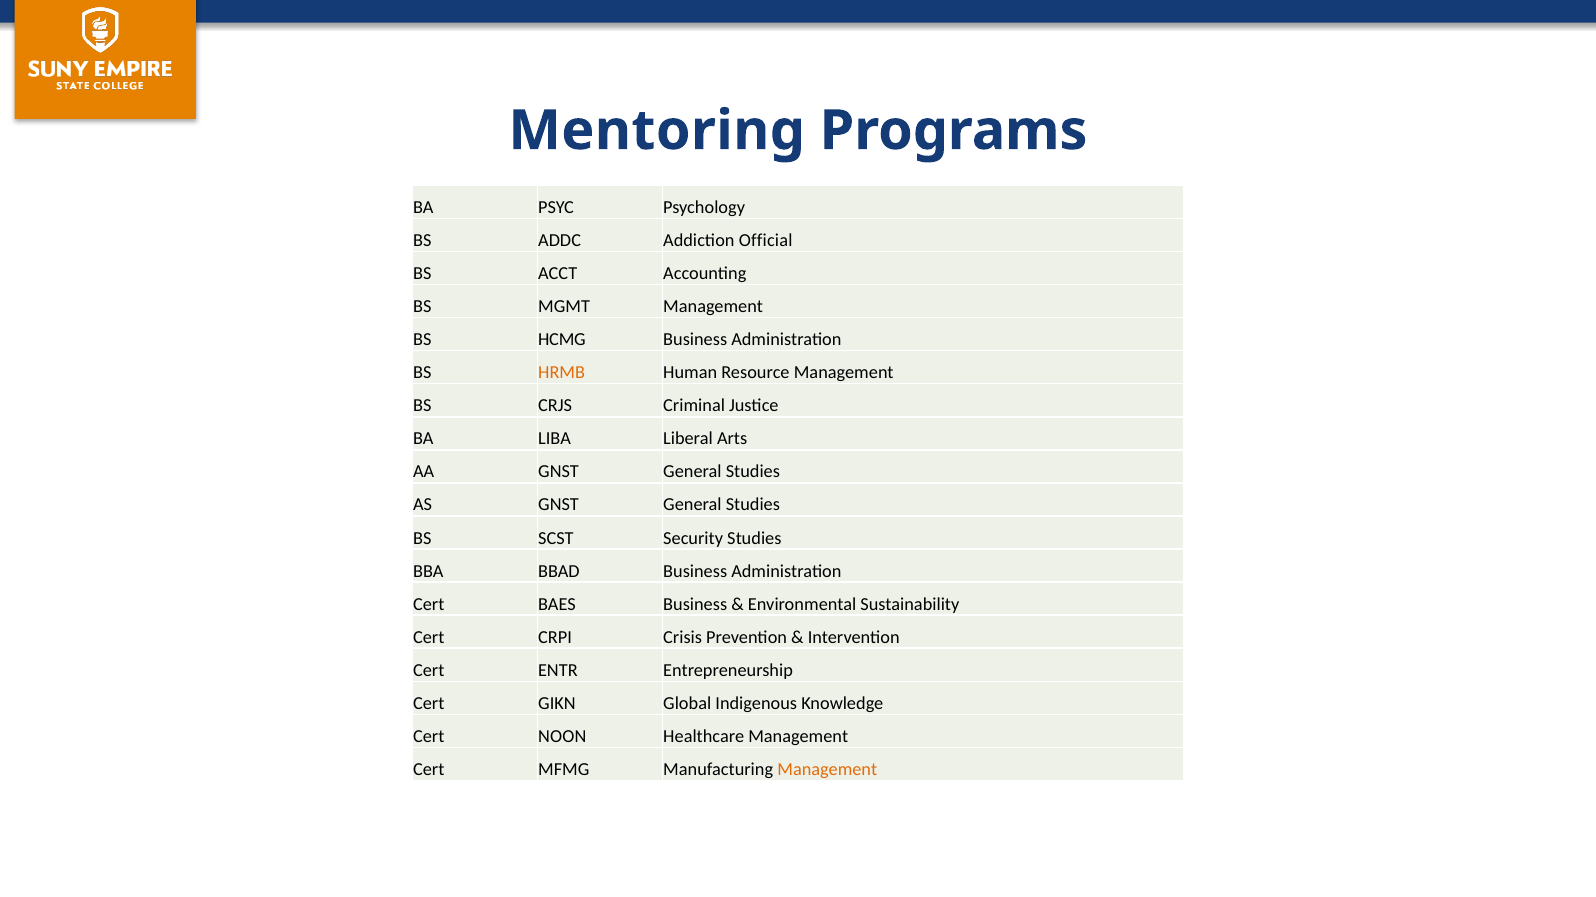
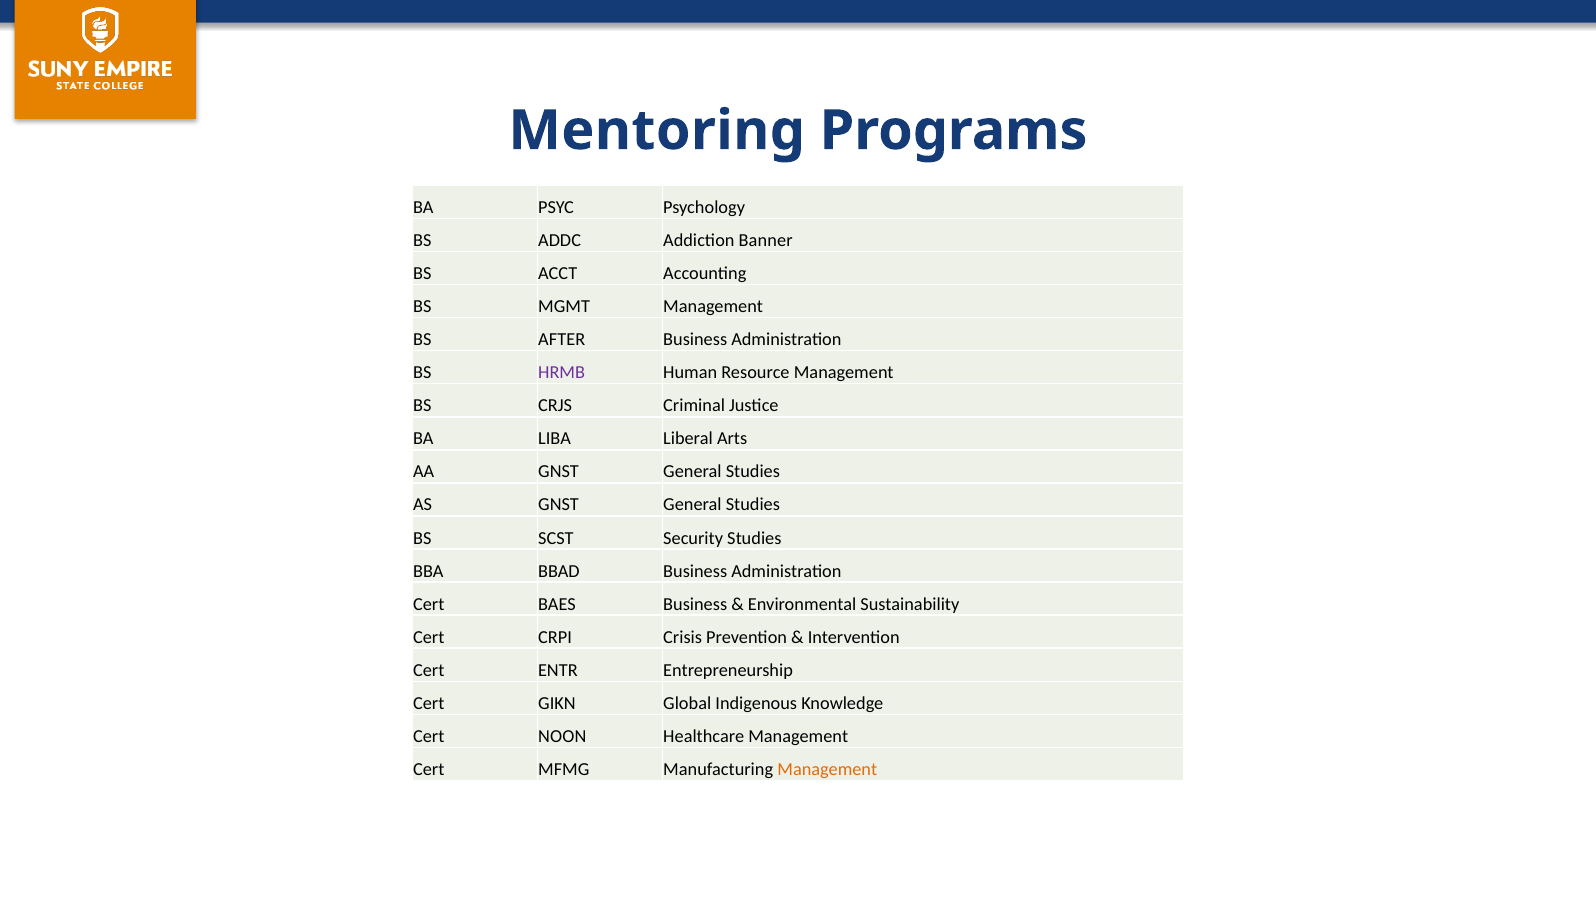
Official: Official -> Banner
HCMG: HCMG -> AFTER
HRMB colour: orange -> purple
